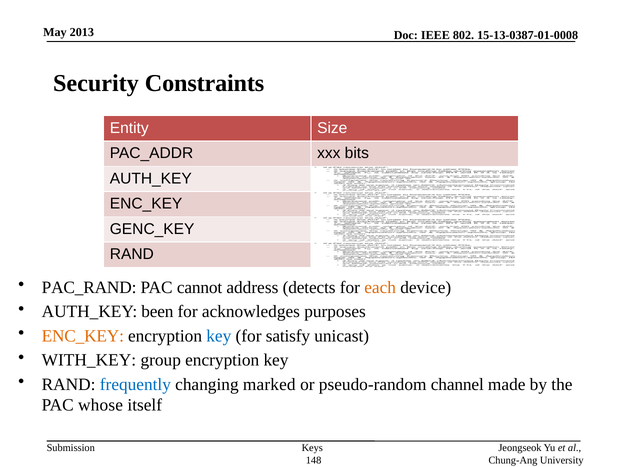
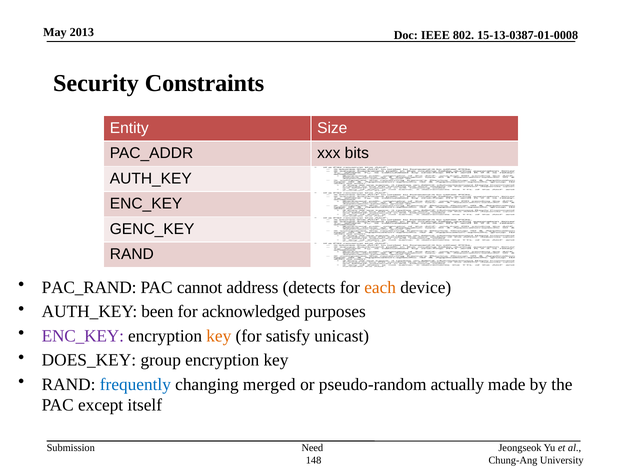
acknowledges: acknowledges -> acknowledged
ENC_KEY at (83, 336) colour: orange -> purple
key at (219, 336) colour: blue -> orange
WITH_KEY: WITH_KEY -> DOES_KEY
marked: marked -> merged
channel: channel -> actually
whose: whose -> except
Keys: Keys -> Need
